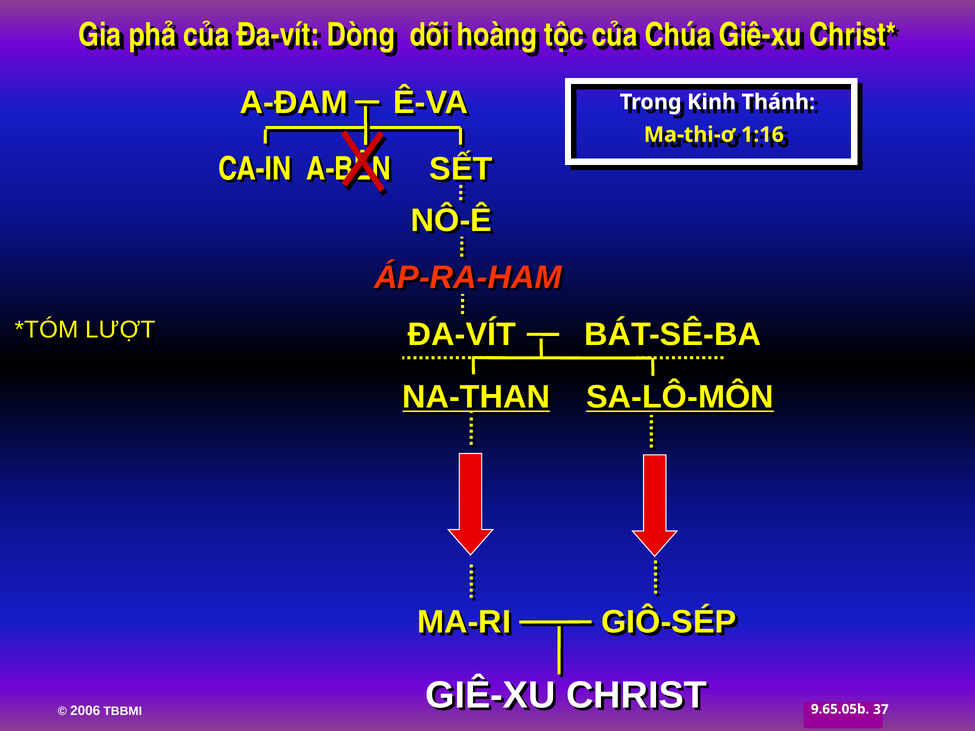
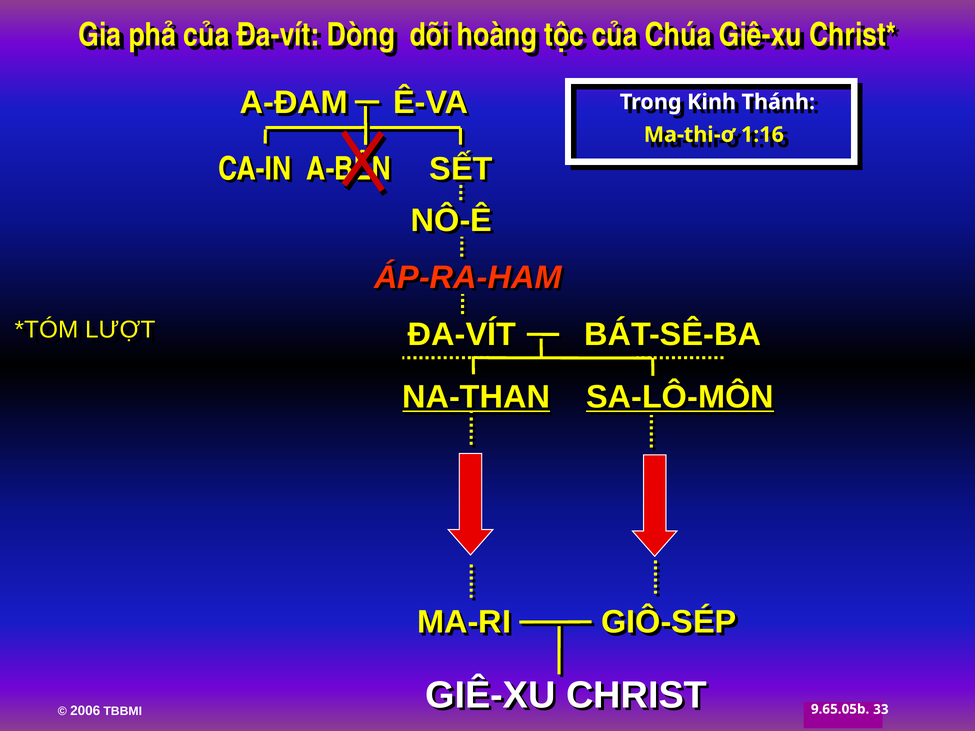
37: 37 -> 33
